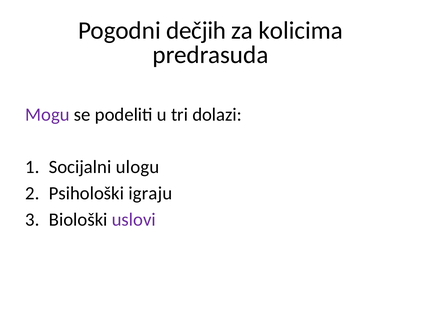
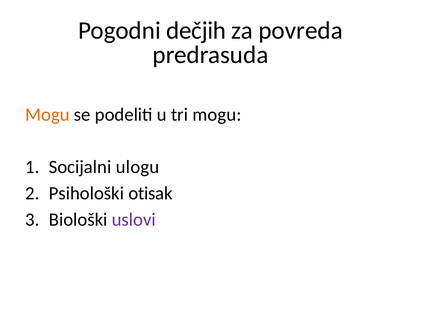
kolicima: kolicima -> povreda
Mogu at (47, 115) colour: purple -> orange
tri dolazi: dolazi -> mogu
igraju: igraju -> otisak
